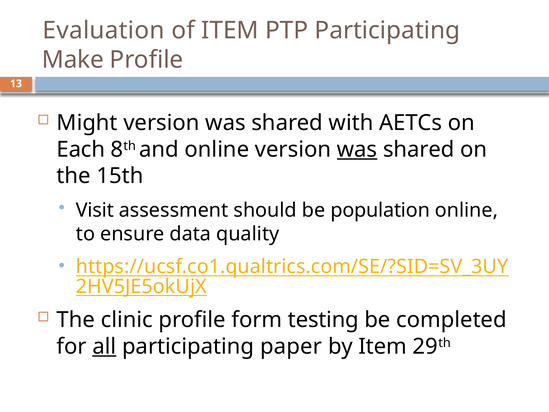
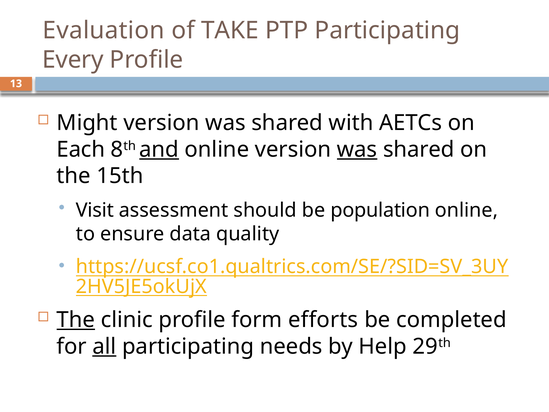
of ITEM: ITEM -> TAKE
Make: Make -> Every
and underline: none -> present
The at (76, 320) underline: none -> present
testing: testing -> efforts
paper: paper -> needs
by Item: Item -> Help
